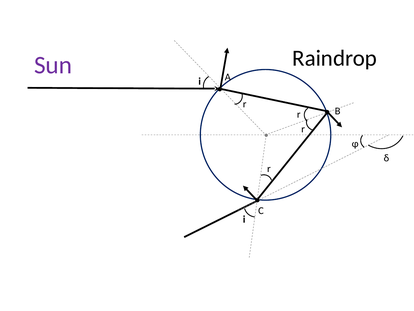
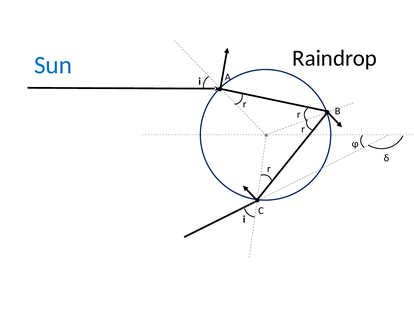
Sun colour: purple -> blue
